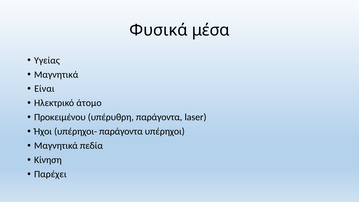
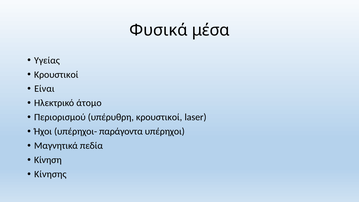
Μαγνητικά at (56, 75): Μαγνητικά -> Κρουστικοί
Προκειμένου: Προκειμένου -> Περιορισμού
υπέρυθρη παράγοντα: παράγοντα -> κρουστικοί
Παρέχει: Παρέχει -> Κίνησης
